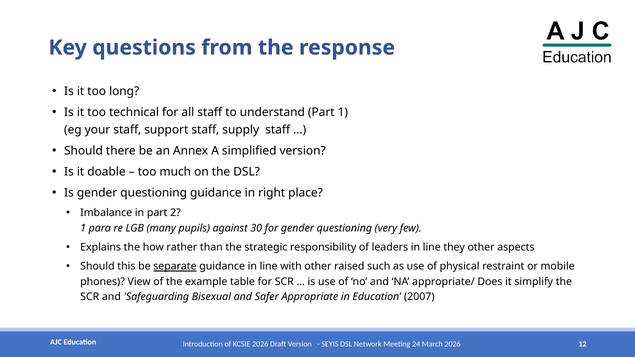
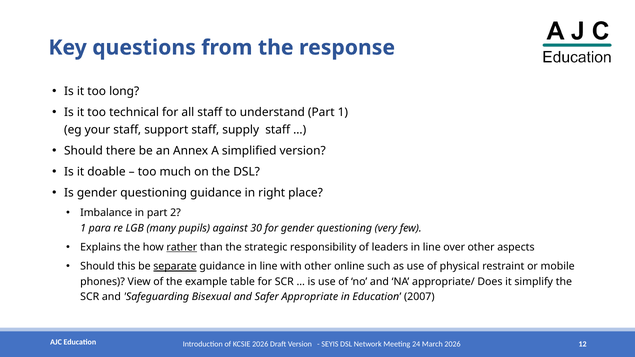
rather underline: none -> present
they: they -> over
raised: raised -> online
